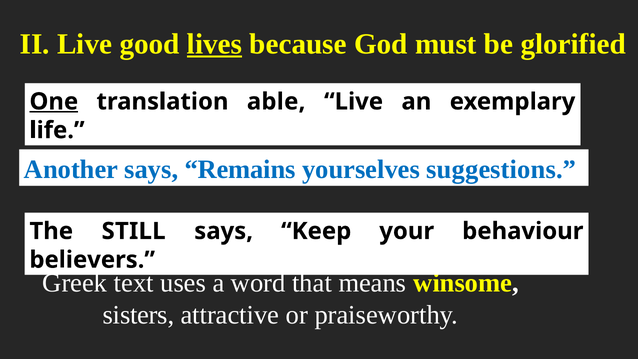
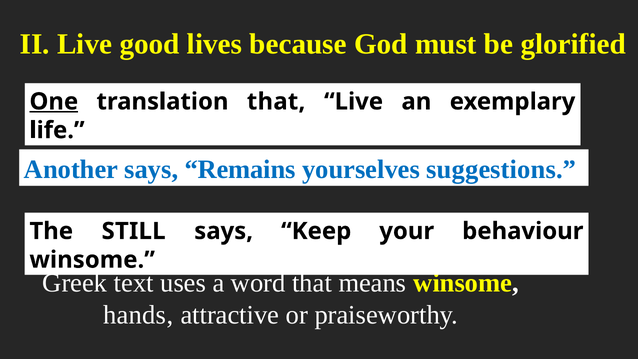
lives underline: present -> none
translation able: able -> that
believers at (92, 260): believers -> winsome
sisters: sisters -> hands
